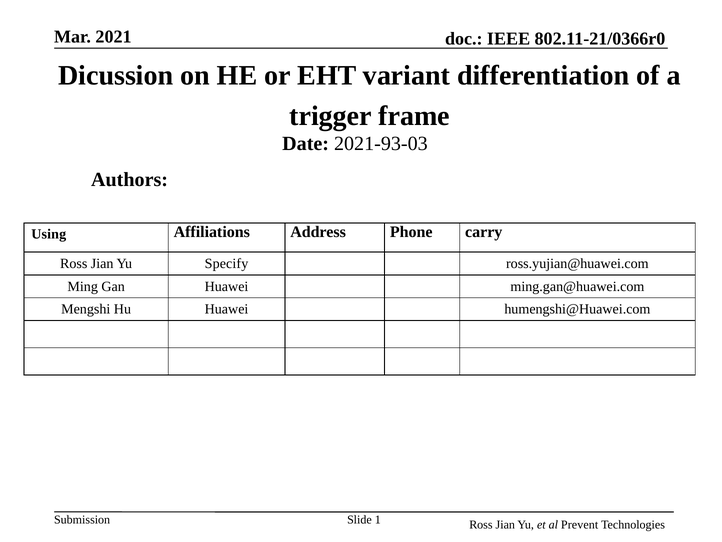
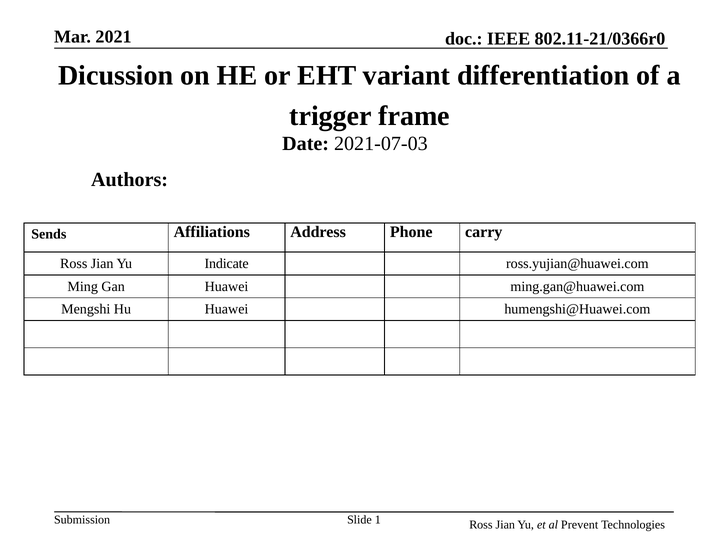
2021-93-03: 2021-93-03 -> 2021-07-03
Using: Using -> Sends
Specify: Specify -> Indicate
